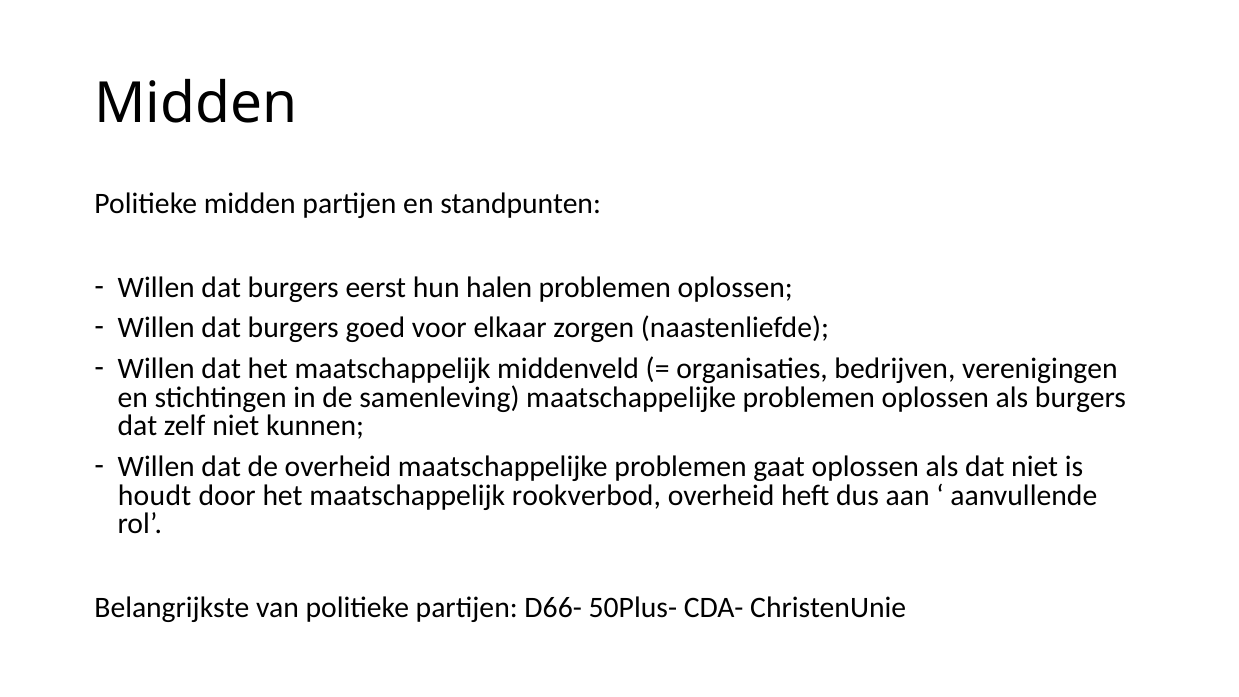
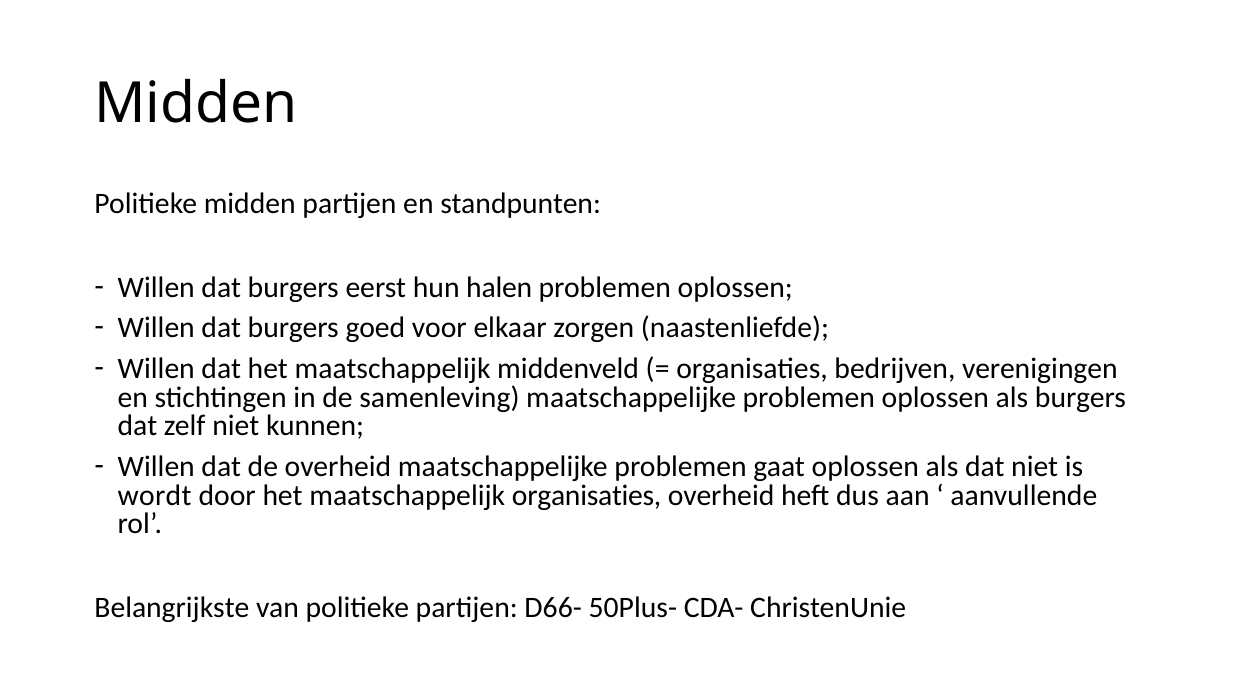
houdt: houdt -> wordt
maatschappelijk rookverbod: rookverbod -> organisaties
